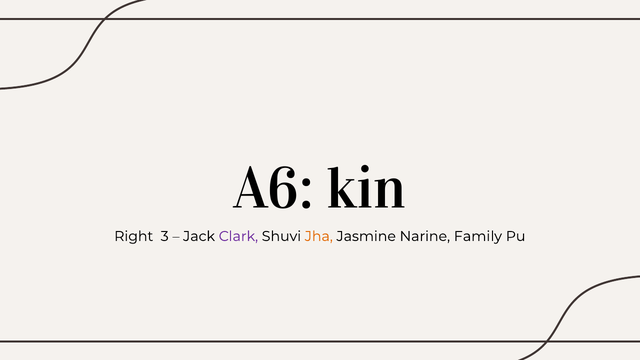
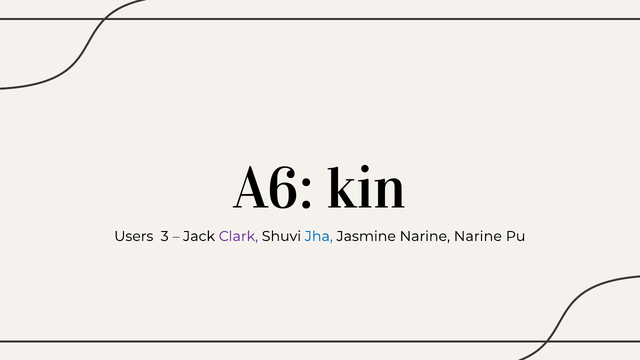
Right: Right -> Users
Jha colour: orange -> blue
Narine Family: Family -> Narine
